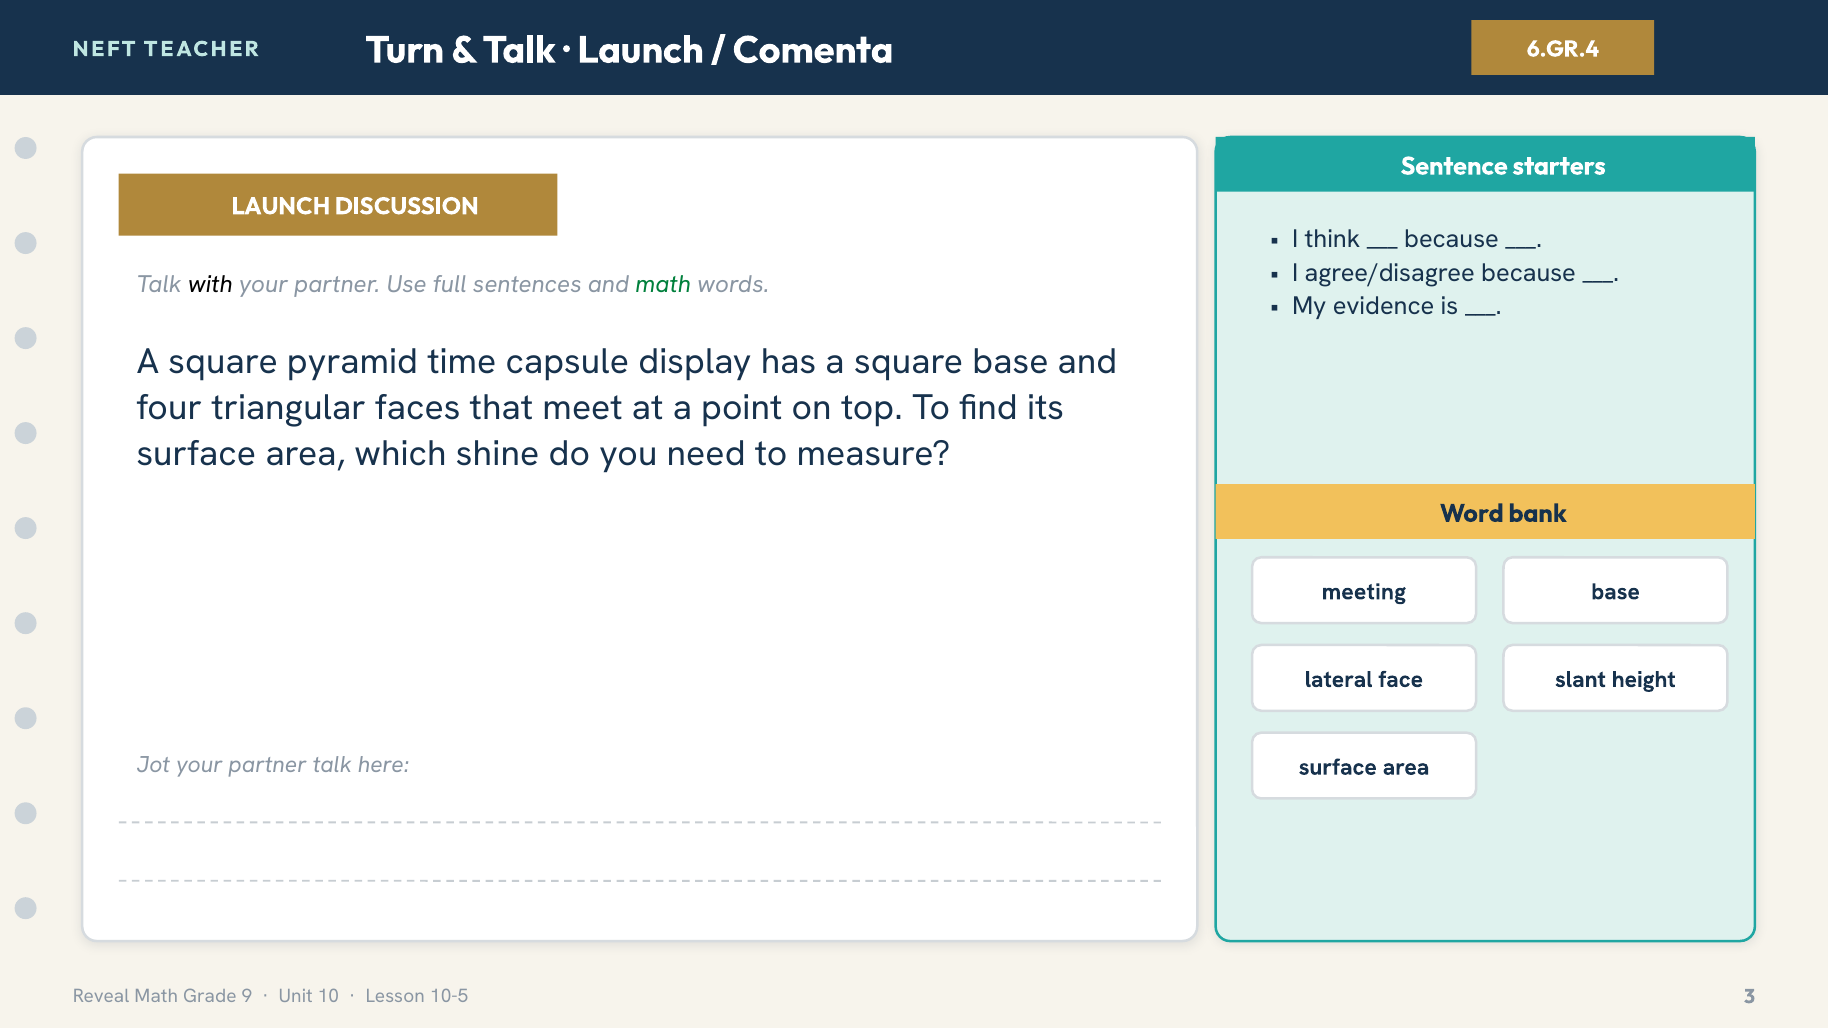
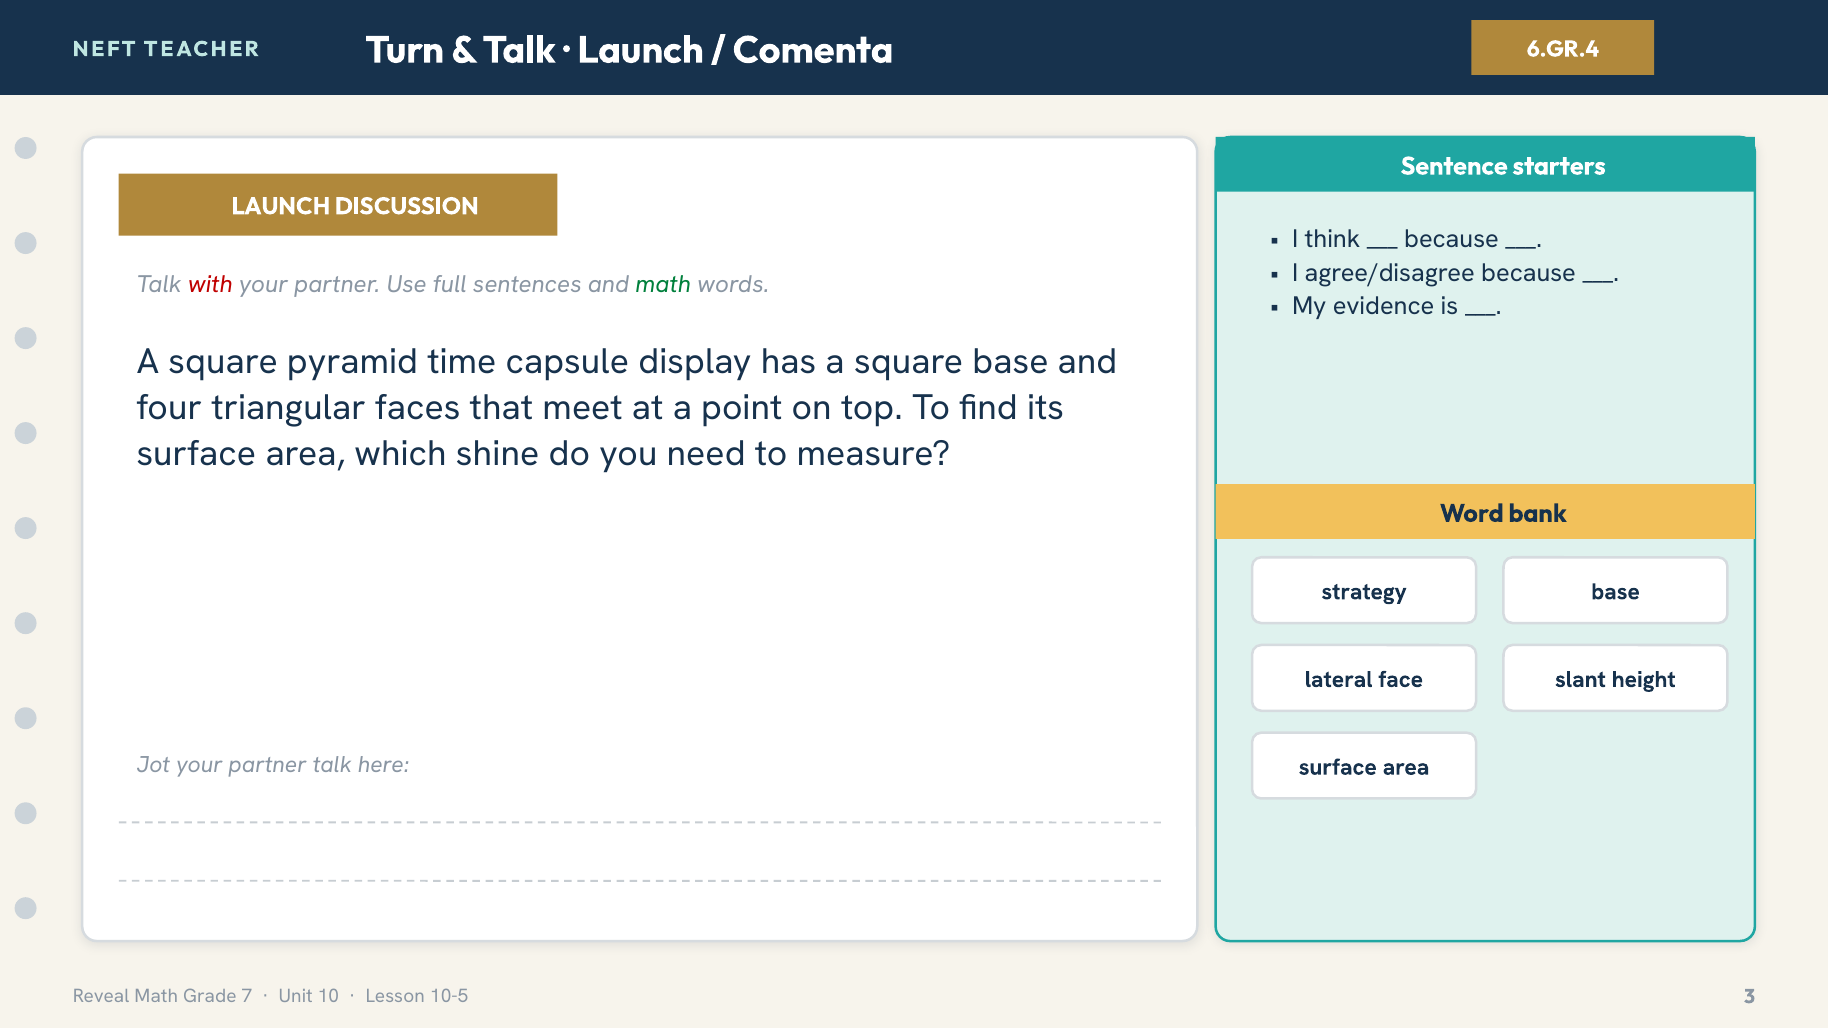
with colour: black -> red
meeting: meeting -> strategy
9: 9 -> 7
